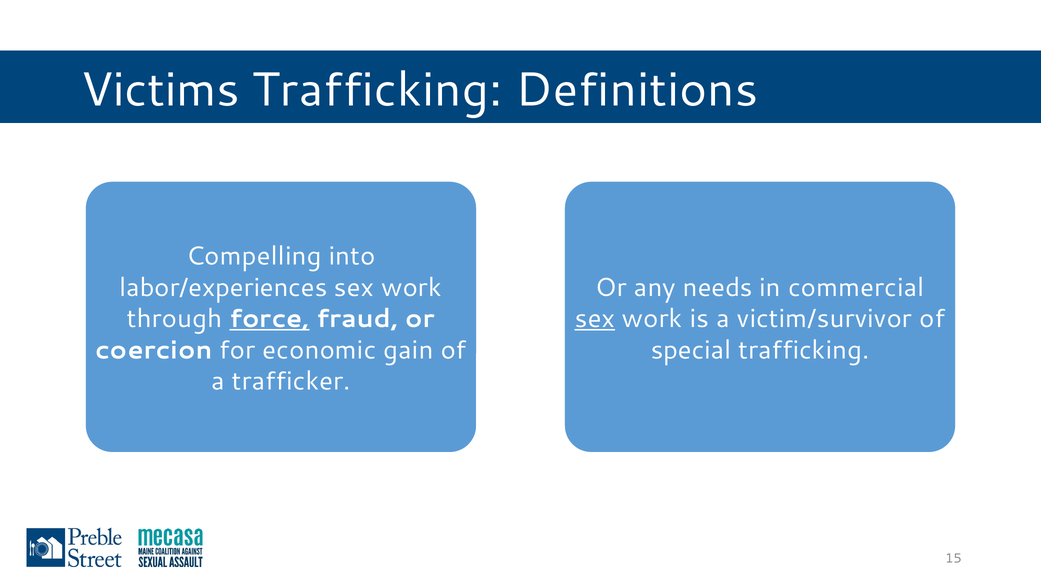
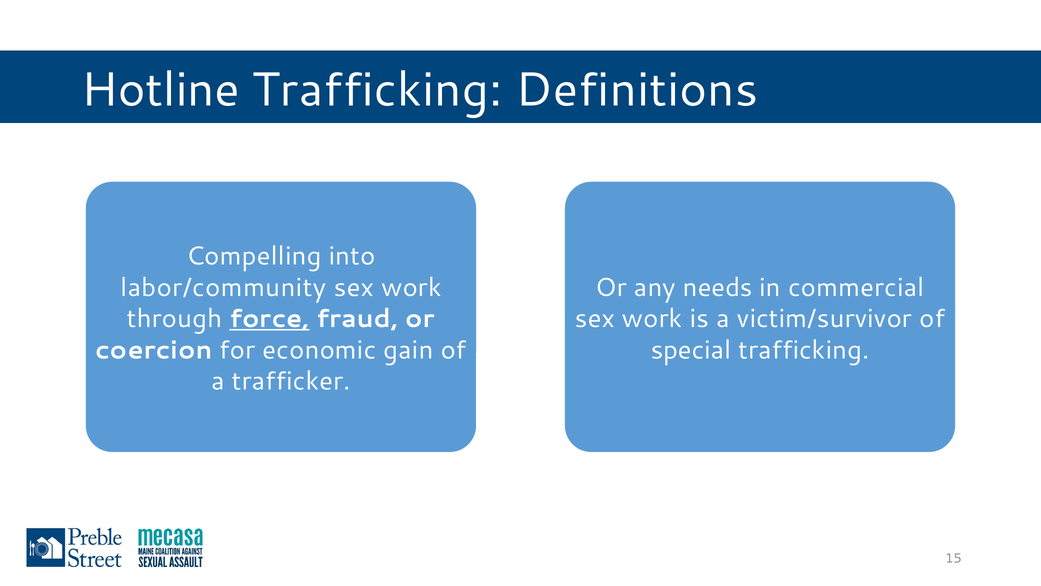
Victims: Victims -> Hotline
labor/experiences: labor/experiences -> labor/community
sex at (595, 318) underline: present -> none
